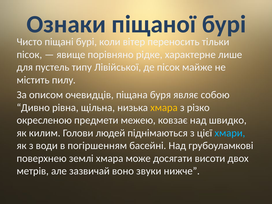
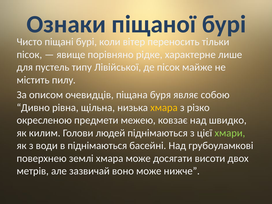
хмари colour: light blue -> light green
в погіршенням: погіршенням -> піднімаються
воно звуки: звуки -> може
